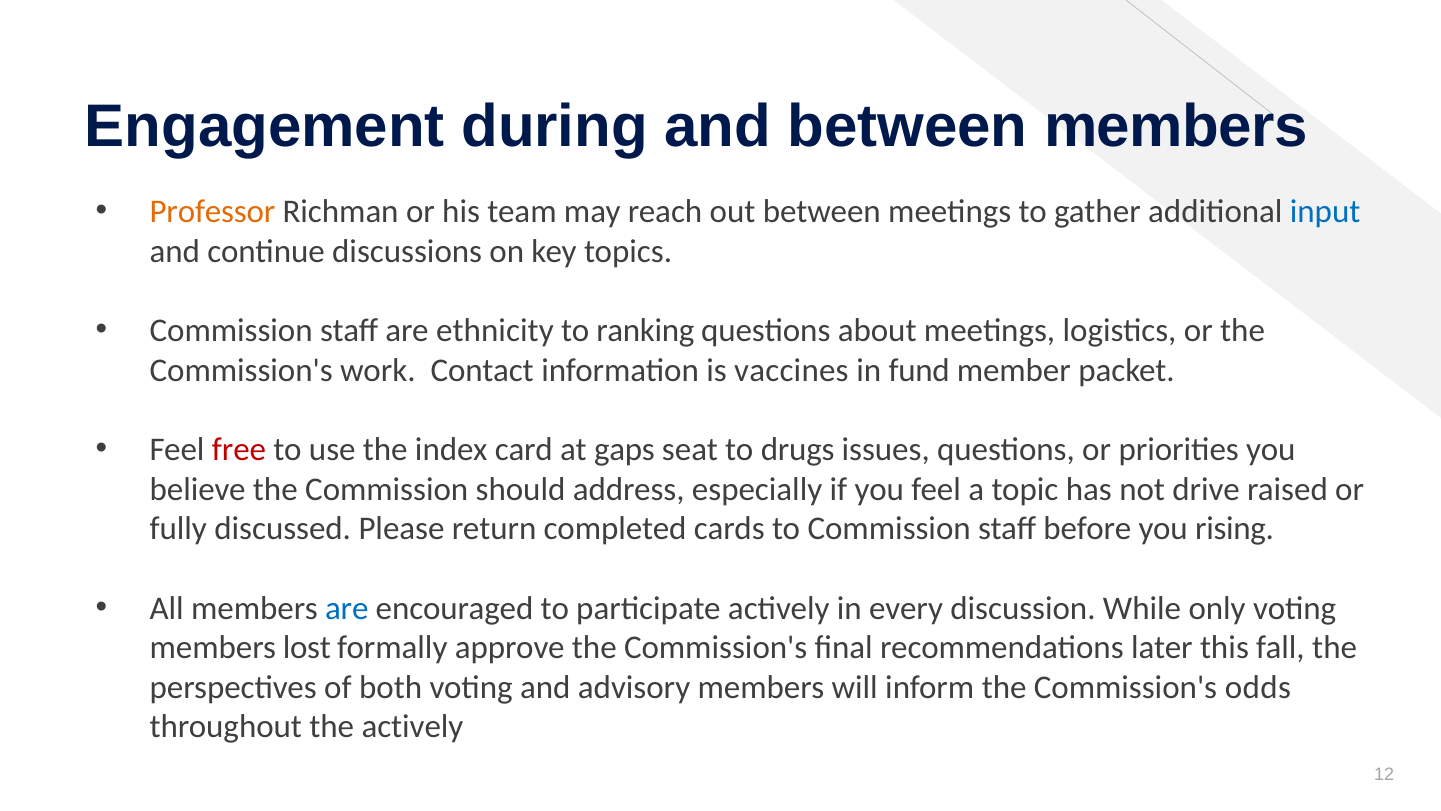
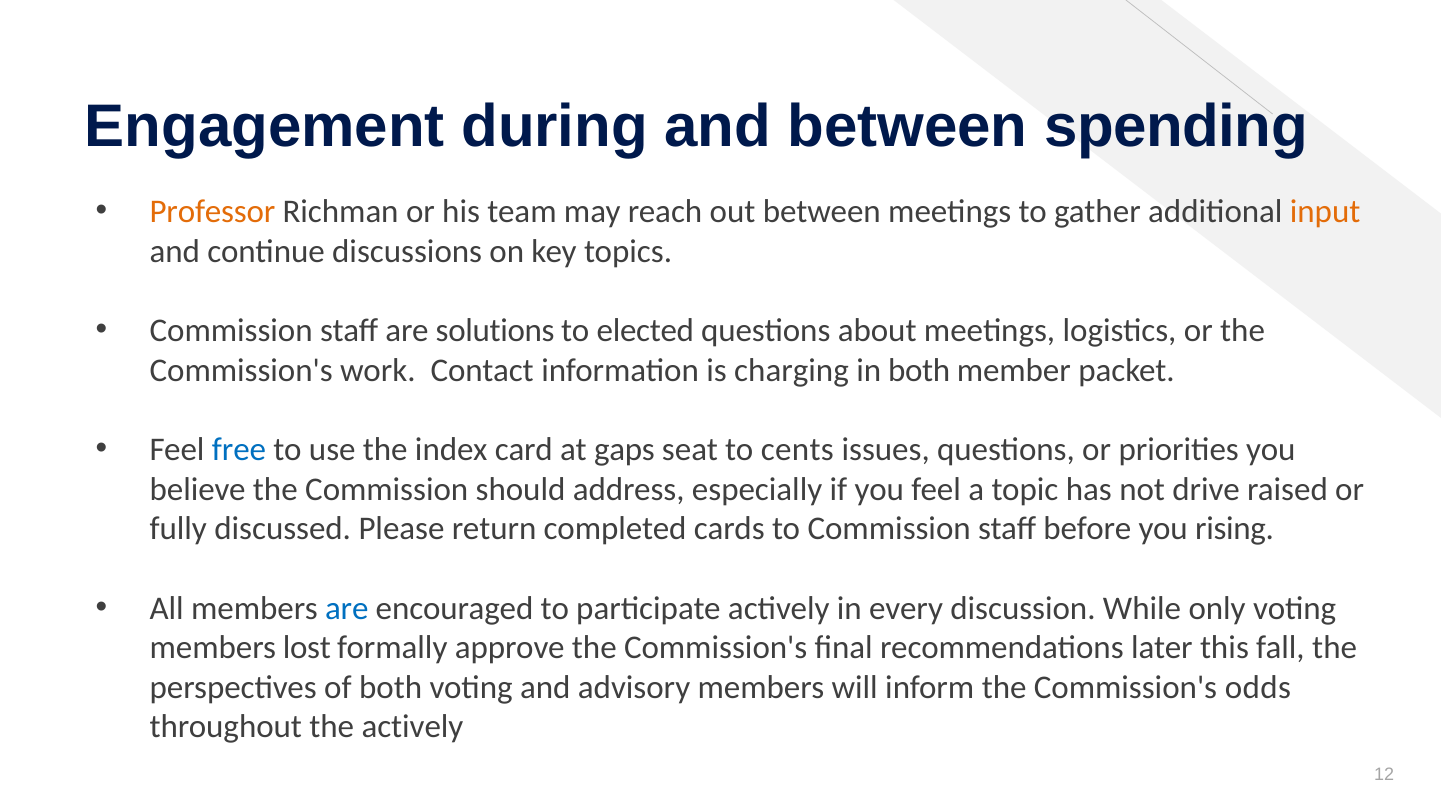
between members: members -> spending
input colour: blue -> orange
ethnicity: ethnicity -> solutions
ranking: ranking -> elected
vaccines: vaccines -> charging
in fund: fund -> both
free colour: red -> blue
drugs: drugs -> cents
